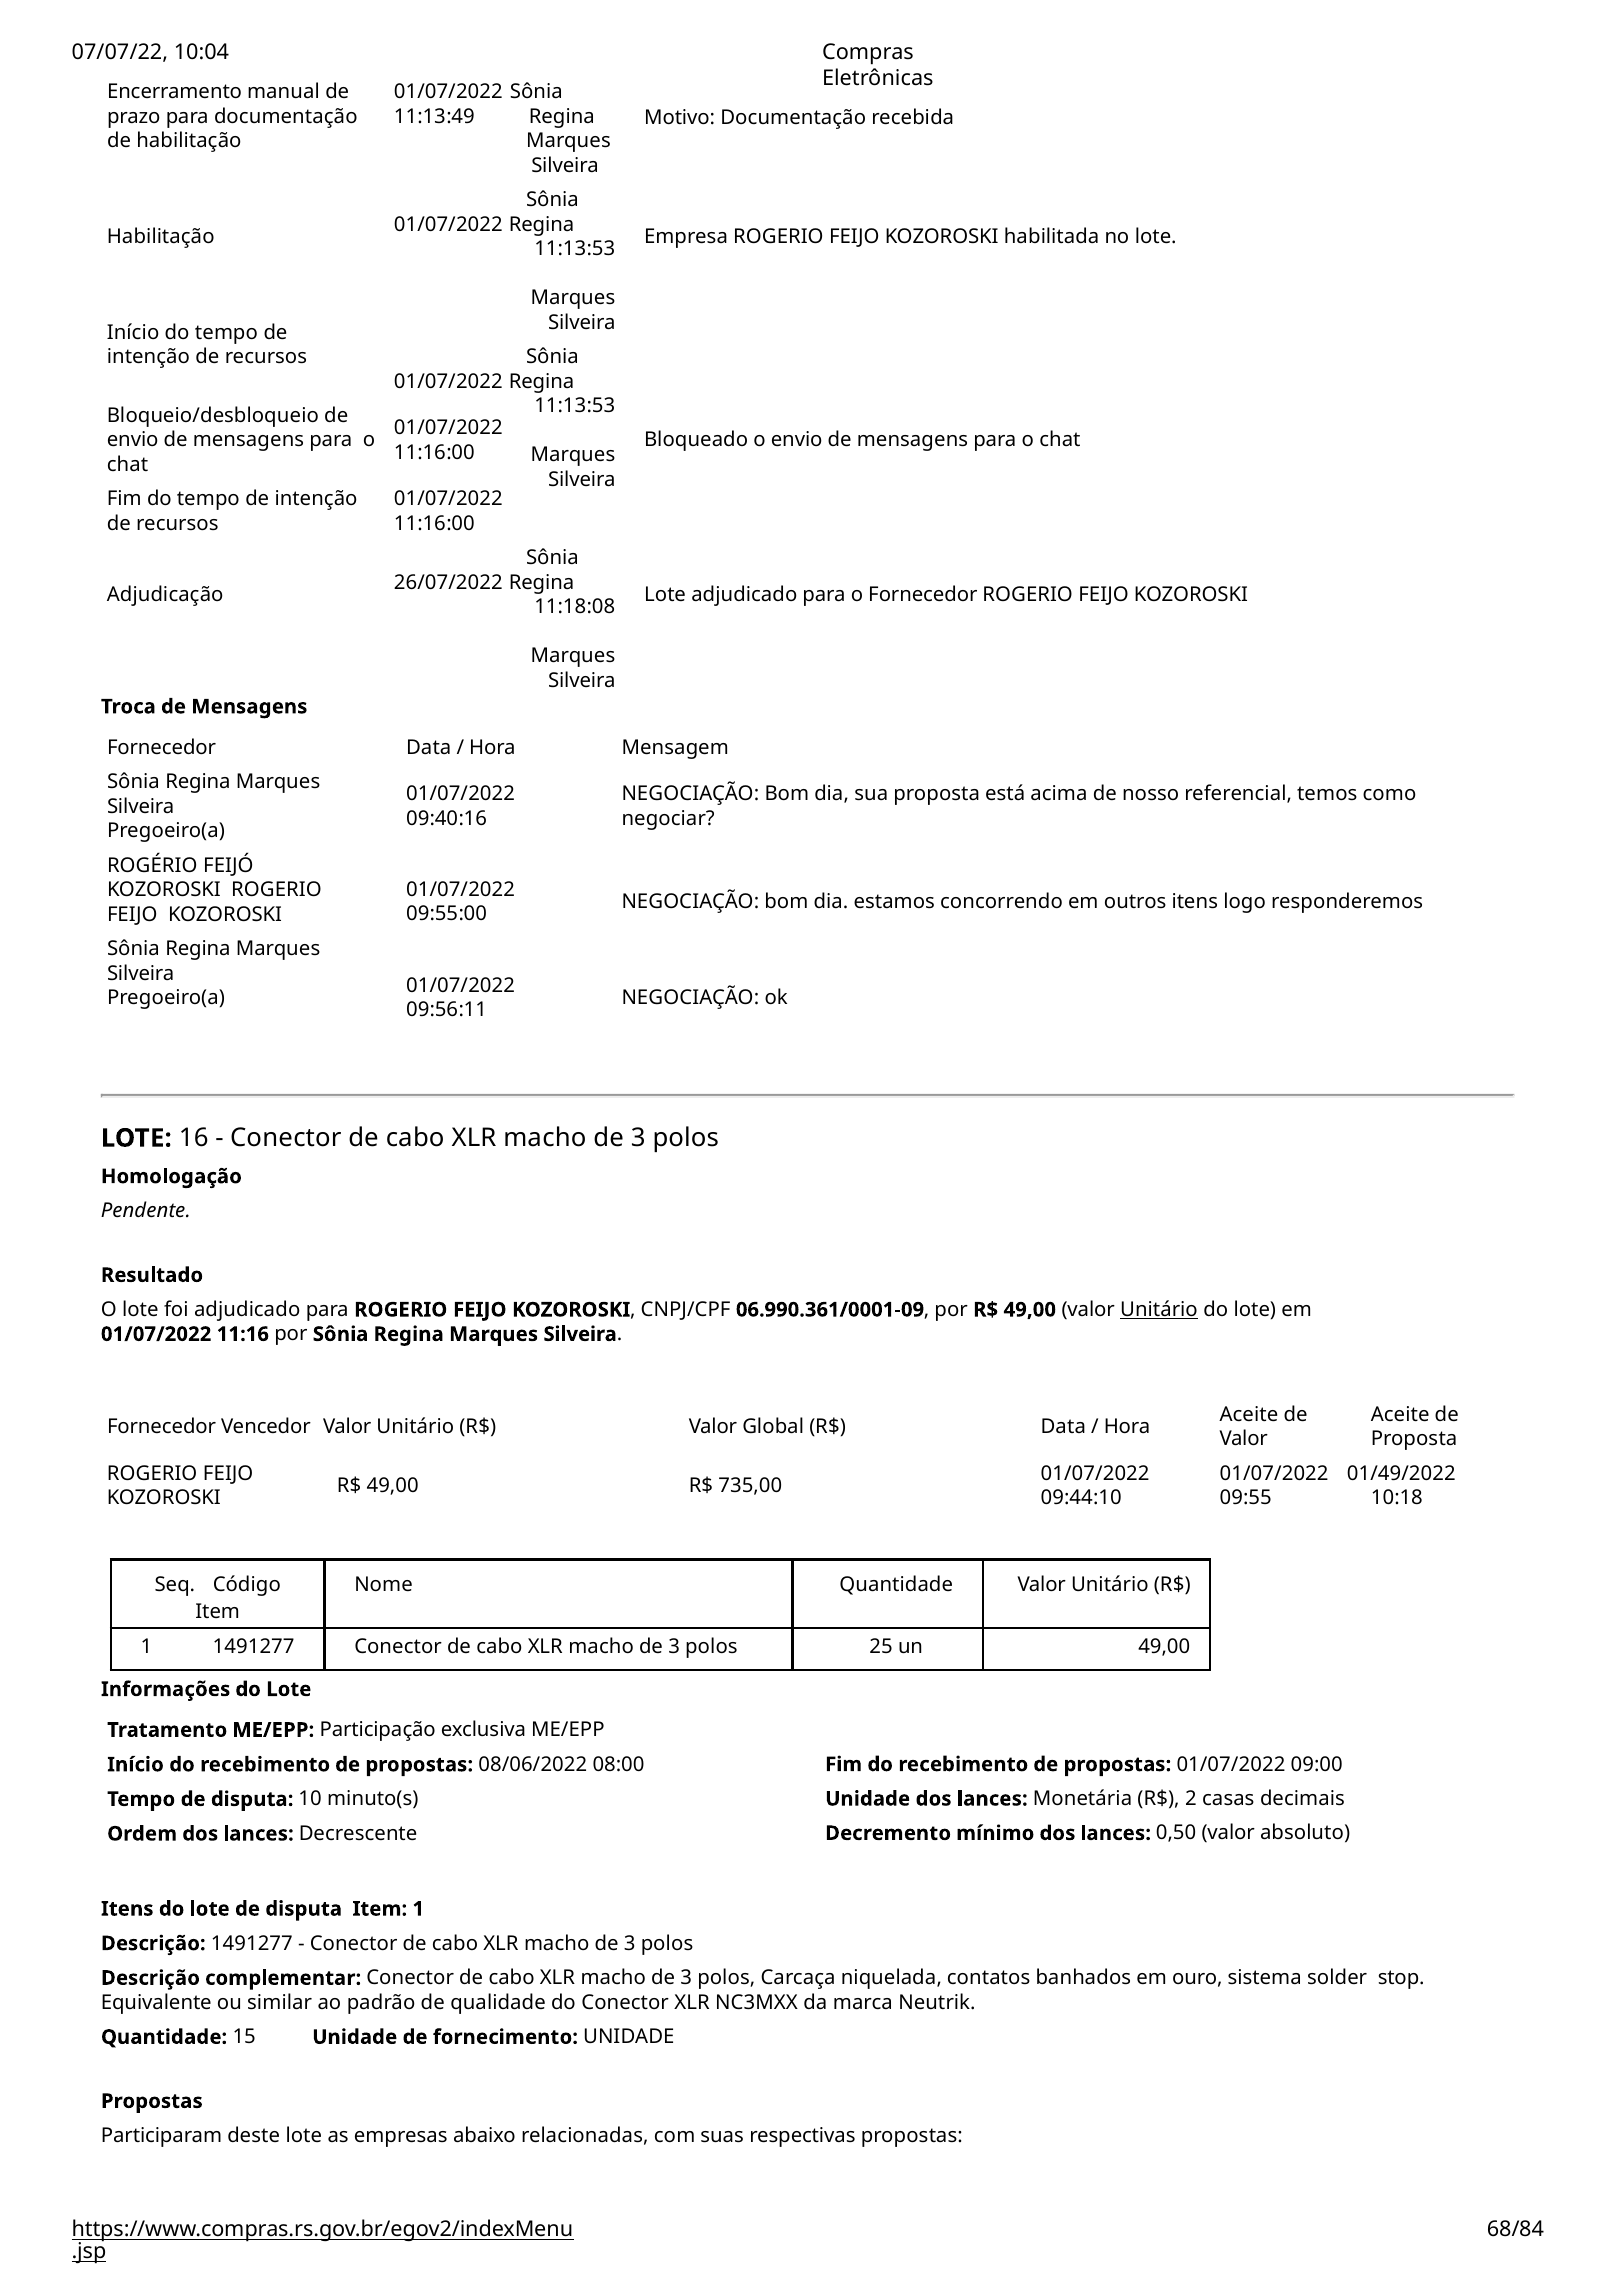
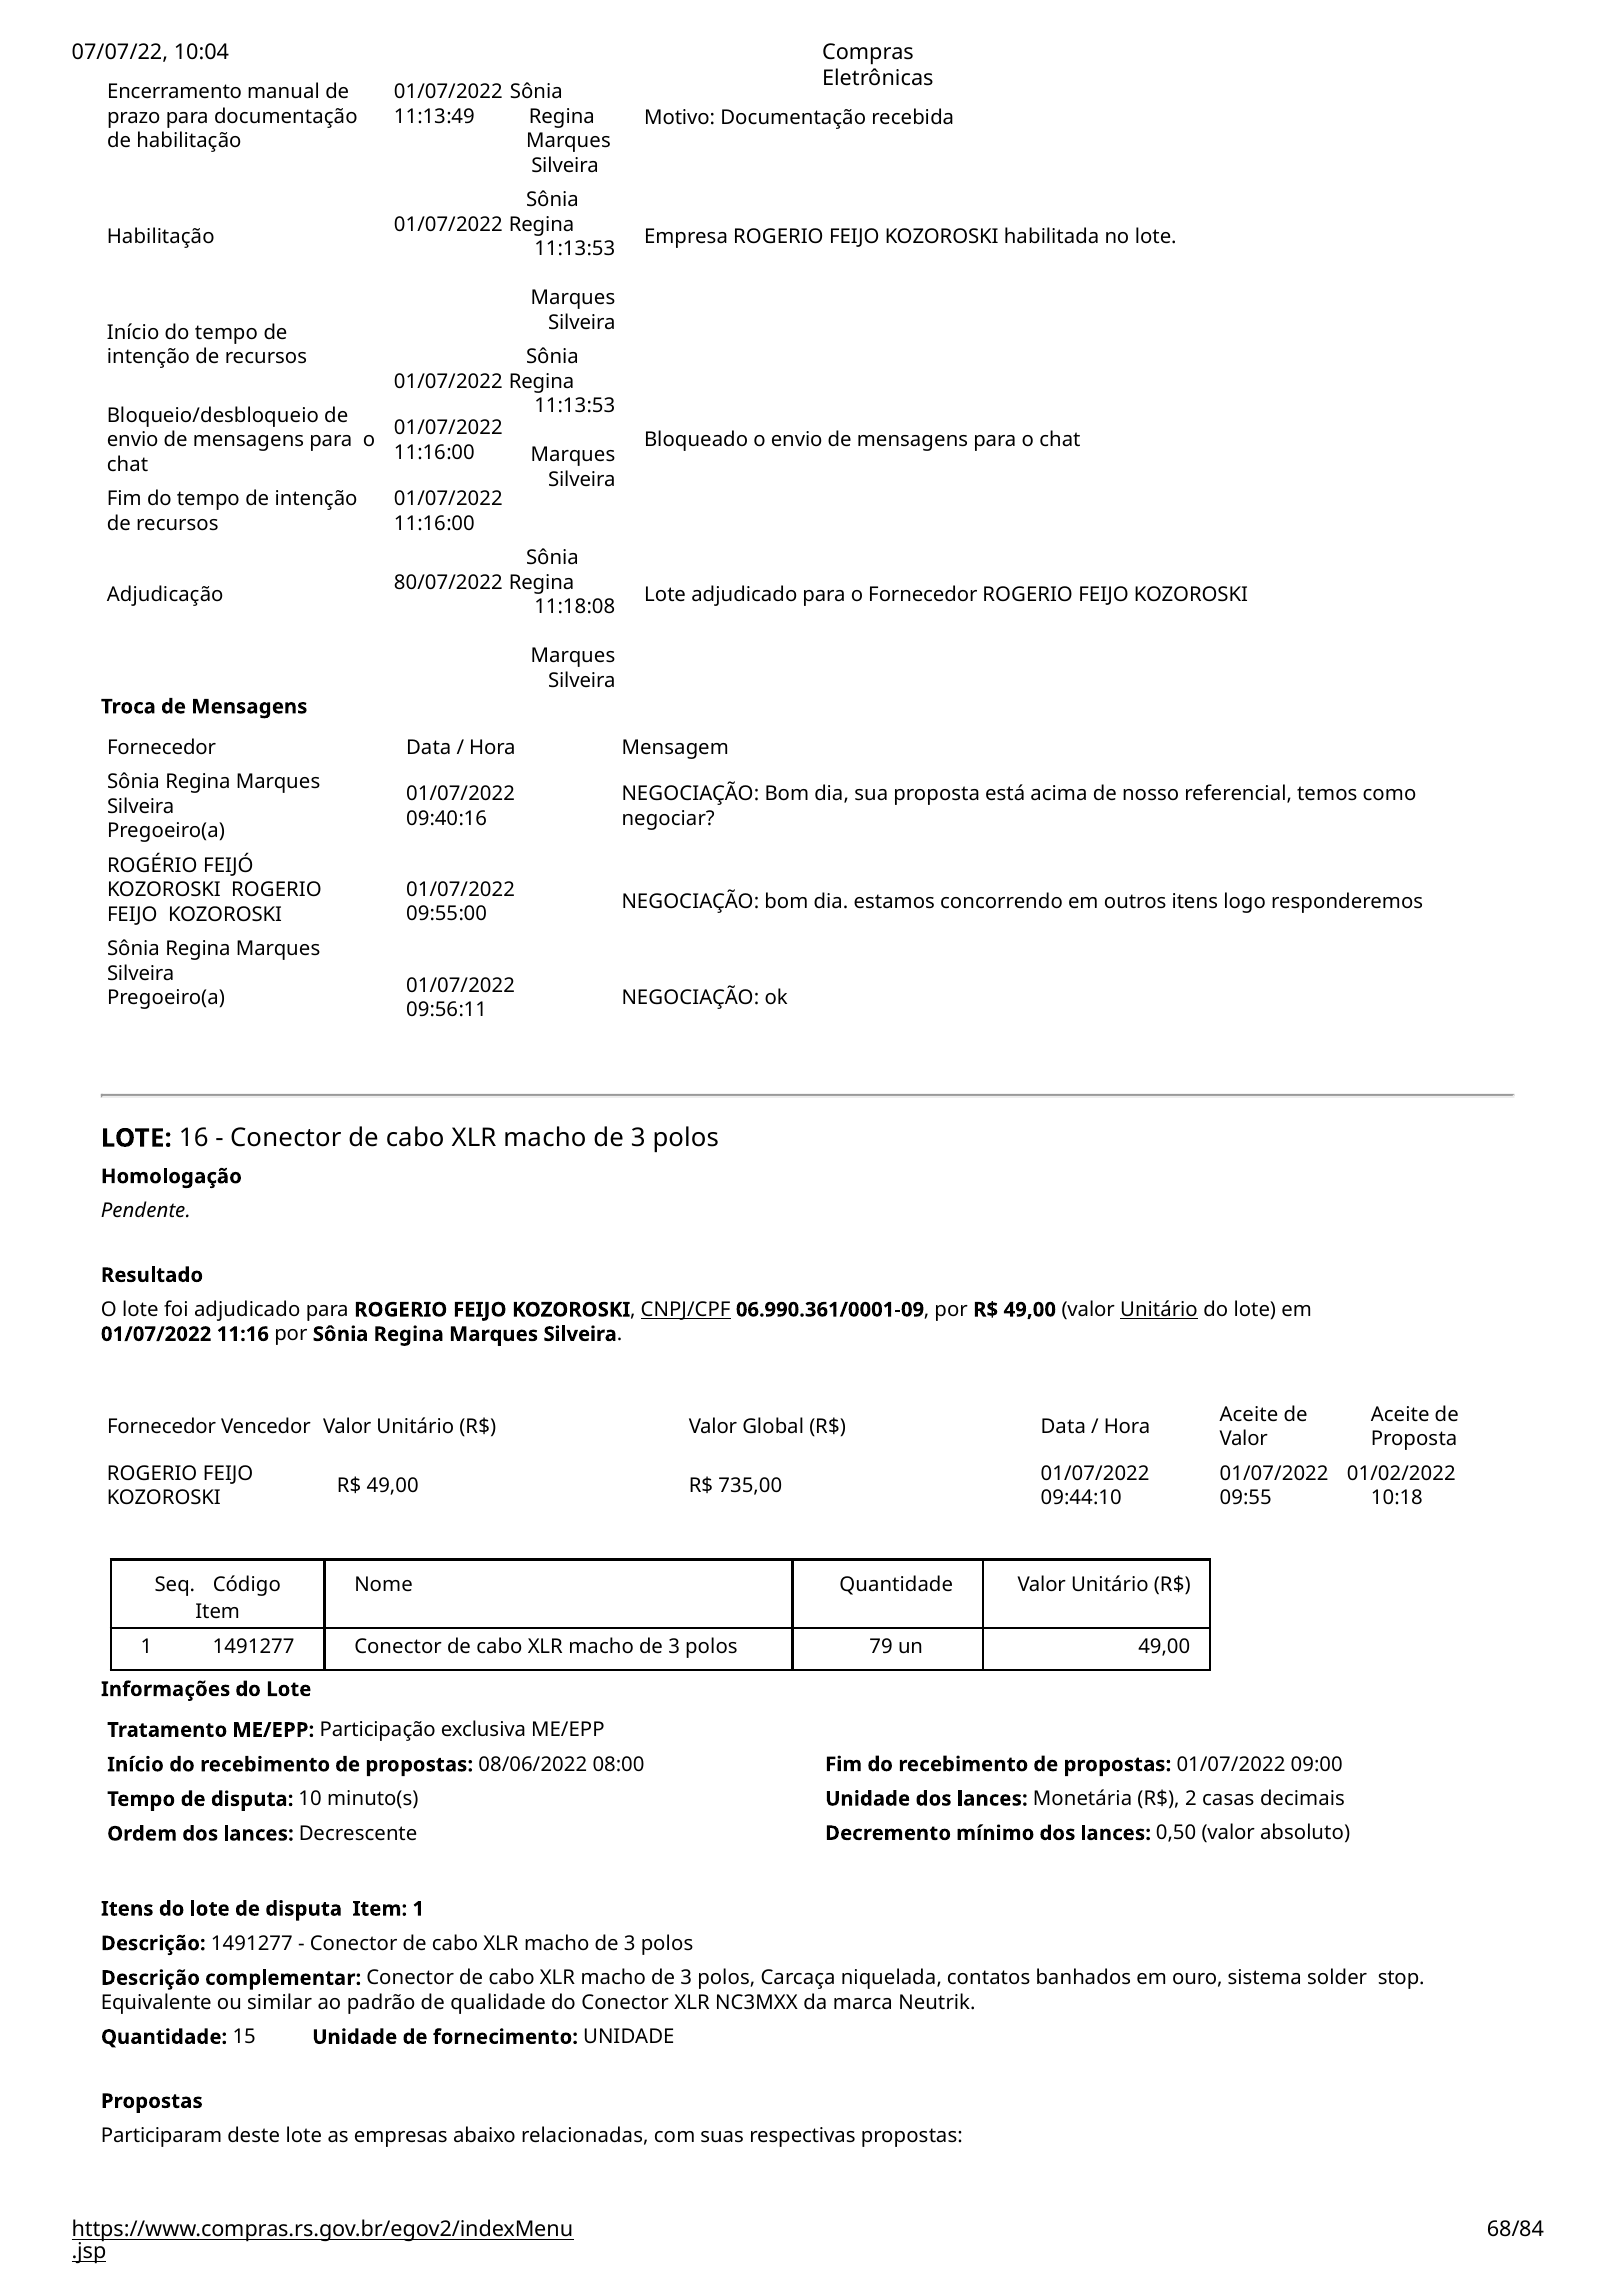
26/07/2022: 26/07/2022 -> 80/07/2022
CNPJ/CPF underline: none -> present
01/49/2022: 01/49/2022 -> 01/02/2022
25: 25 -> 79
